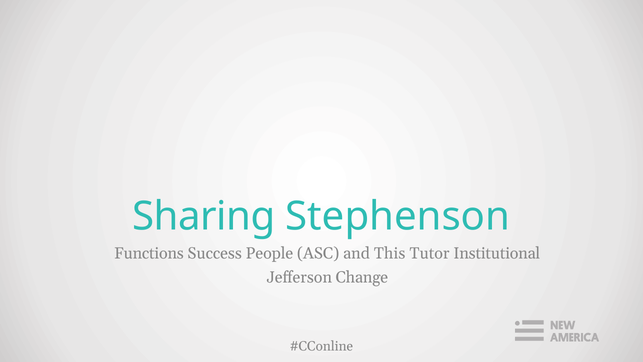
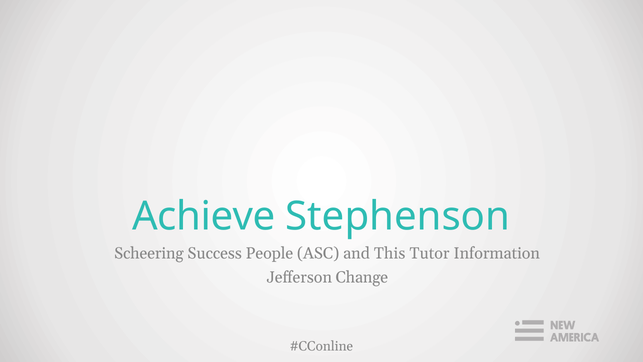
Sharing: Sharing -> Achieve
Functions: Functions -> Scheering
Institutional: Institutional -> Information
